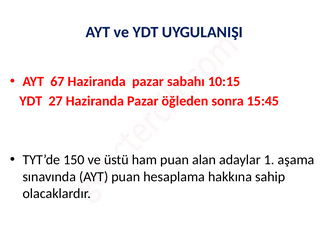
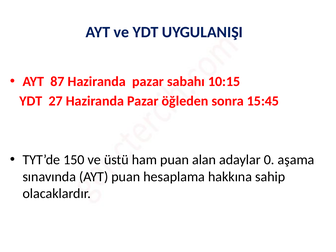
67: 67 -> 87
1: 1 -> 0
